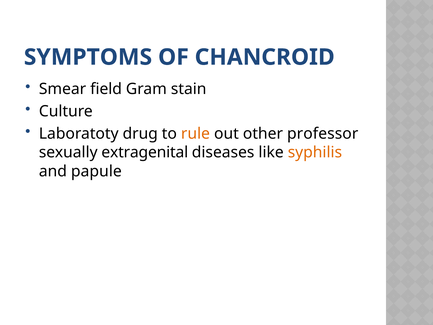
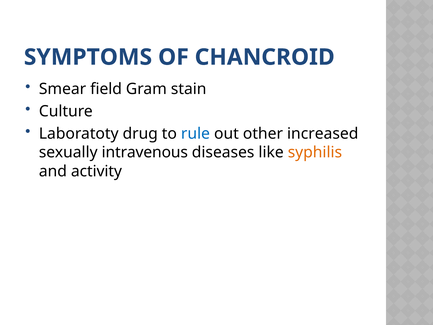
rule colour: orange -> blue
professor: professor -> increased
extragenital: extragenital -> intravenous
papule: papule -> activity
